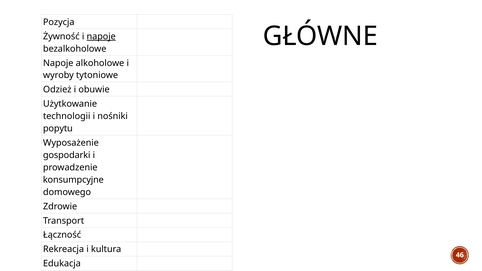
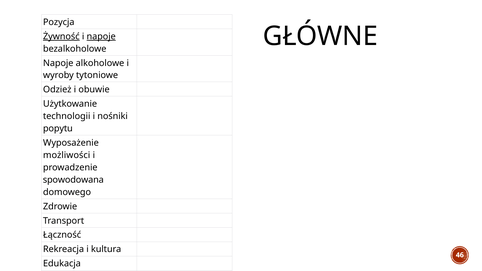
Żywność underline: none -> present
gospodarki: gospodarki -> możliwości
konsumpcyjne: konsumpcyjne -> spowodowana
